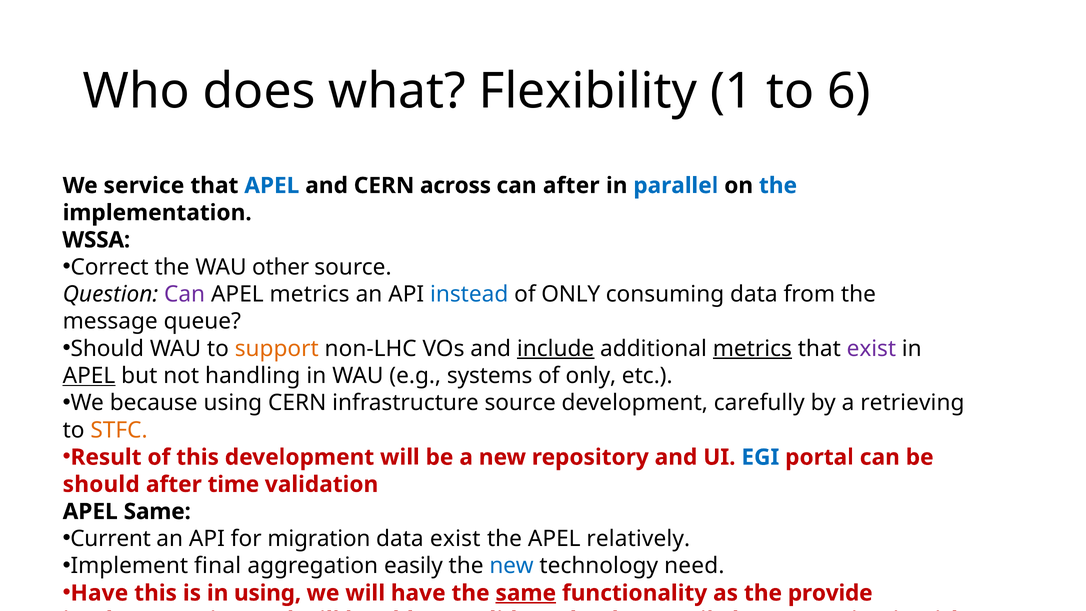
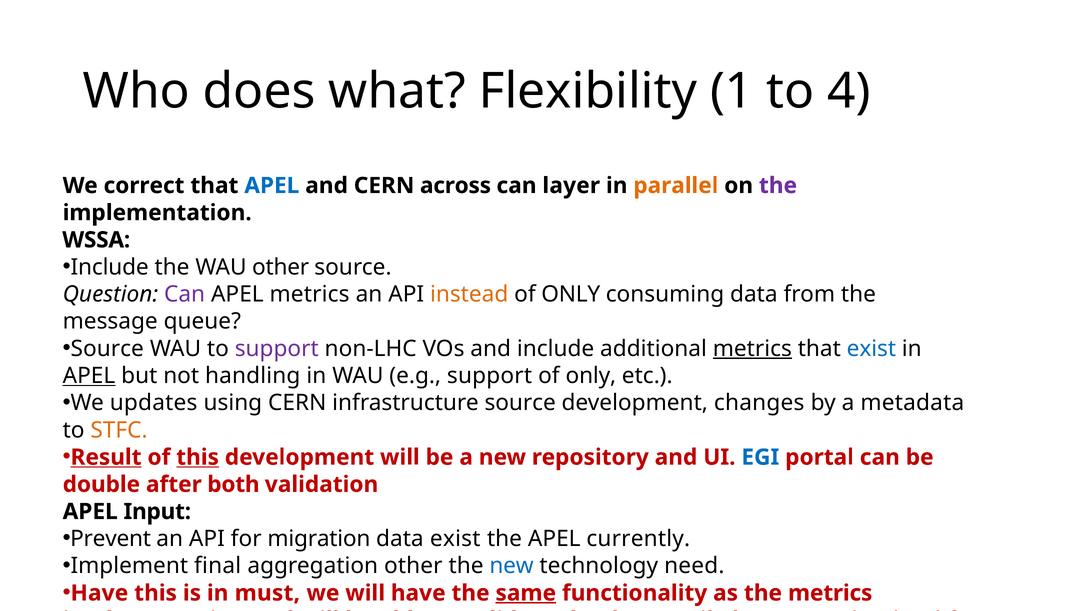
6: 6 -> 4
service: service -> correct
can after: after -> layer
parallel colour: blue -> orange
the at (778, 186) colour: blue -> purple
Correct at (110, 267): Correct -> Include
instead colour: blue -> orange
Should at (107, 349): Should -> Source
support at (277, 349) colour: orange -> purple
include at (556, 349) underline: present -> none
exist at (871, 349) colour: purple -> blue
e.g systems: systems -> support
because: because -> updates
carefully: carefully -> changes
retrieving: retrieving -> metadata
Result underline: none -> present
this at (198, 457) underline: none -> present
should at (101, 484): should -> double
time: time -> both
APEL Same: Same -> Input
Current: Current -> Prevent
relatively: relatively -> currently
aggregation easily: easily -> other
in using: using -> must
the provide: provide -> metrics
